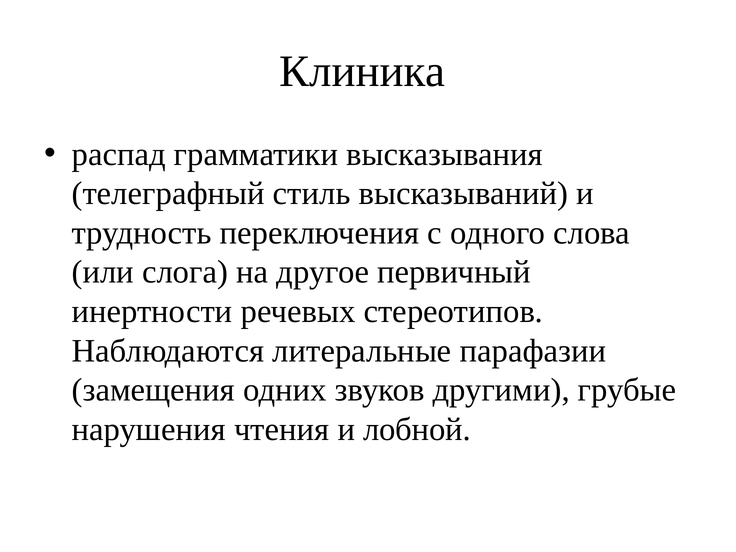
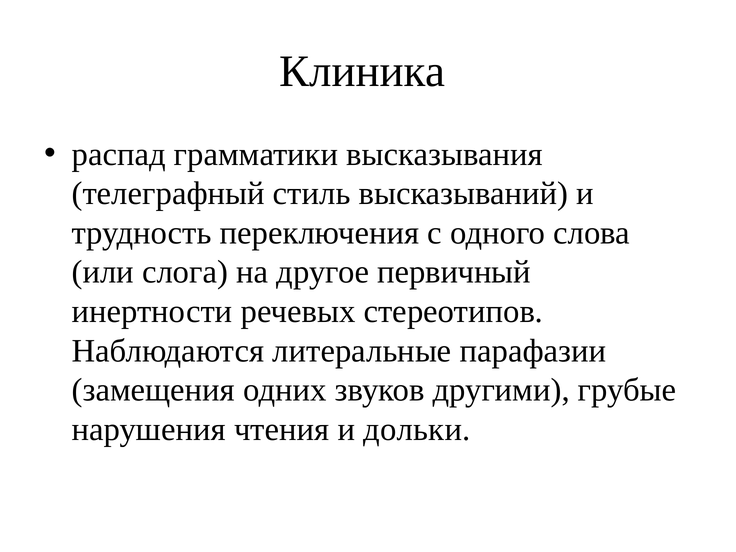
лобной: лобной -> дольки
